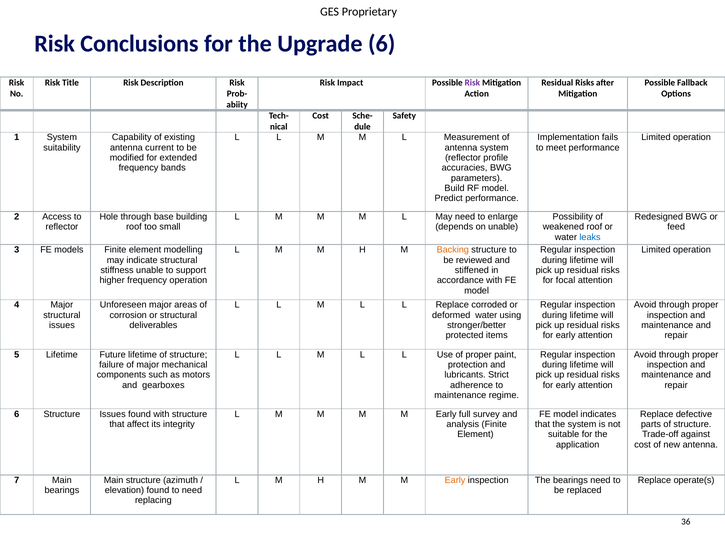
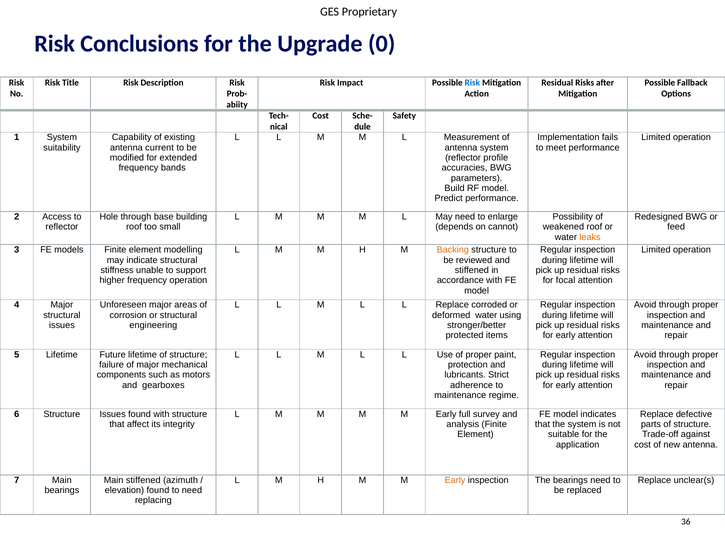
Upgrade 6: 6 -> 0
Risk at (472, 83) colour: purple -> blue
on unable: unable -> cannot
leaks colour: blue -> orange
deliverables: deliverables -> engineering
Main structure: structure -> stiffened
operate(s: operate(s -> unclear(s
